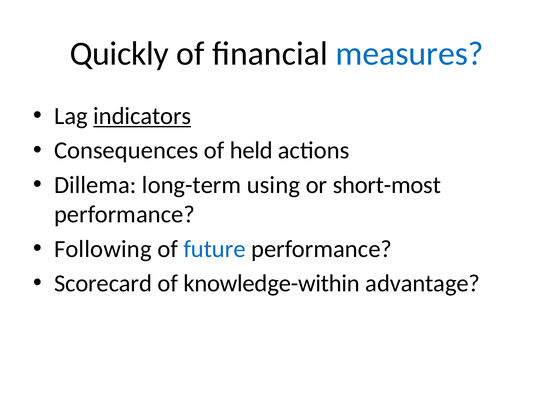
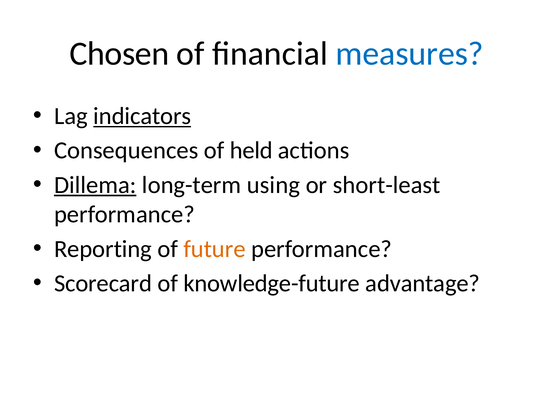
Quickly: Quickly -> Chosen
Dillema underline: none -> present
short-most: short-most -> short-least
Following: Following -> Reporting
future colour: blue -> orange
knowledge-within: knowledge-within -> knowledge-future
